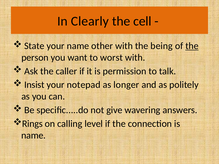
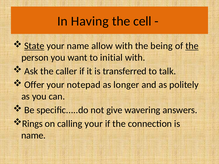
Clearly: Clearly -> Having
State underline: none -> present
other: other -> allow
worst: worst -> initial
permission: permission -> transferred
Insist: Insist -> Offer
calling level: level -> your
